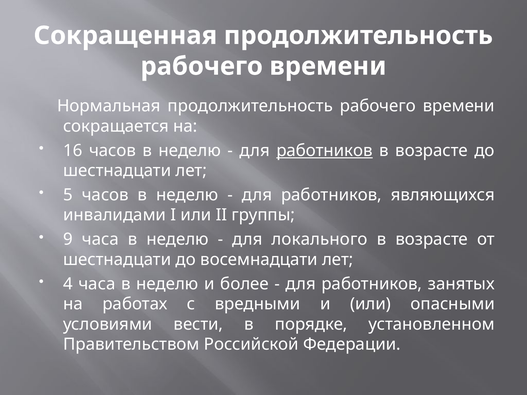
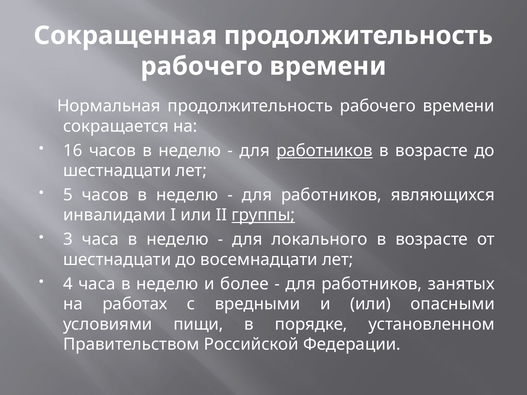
группы underline: none -> present
9: 9 -> 3
вести: вести -> пищи
